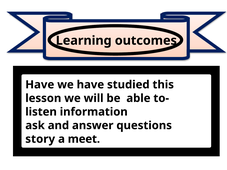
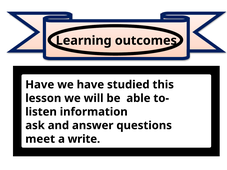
story: story -> meet
meet: meet -> write
